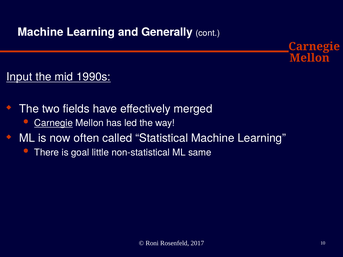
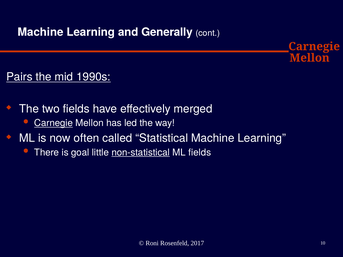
Input: Input -> Pairs
non-statistical underline: none -> present
ML same: same -> fields
